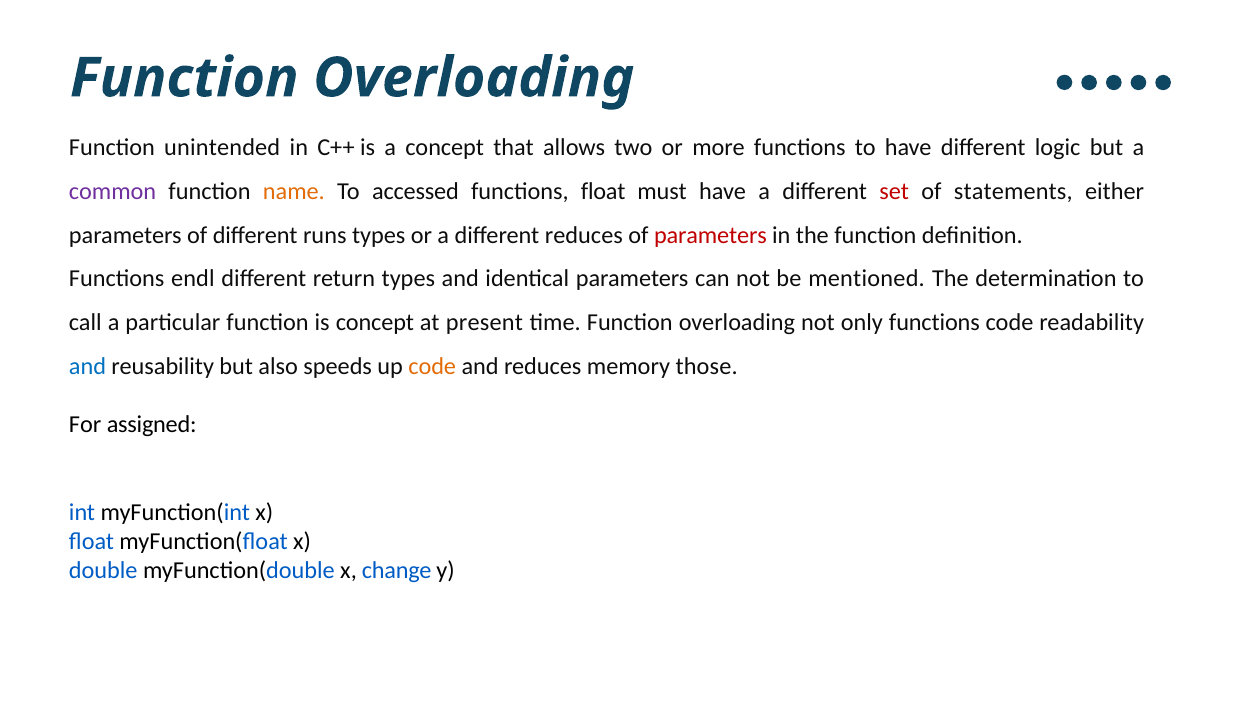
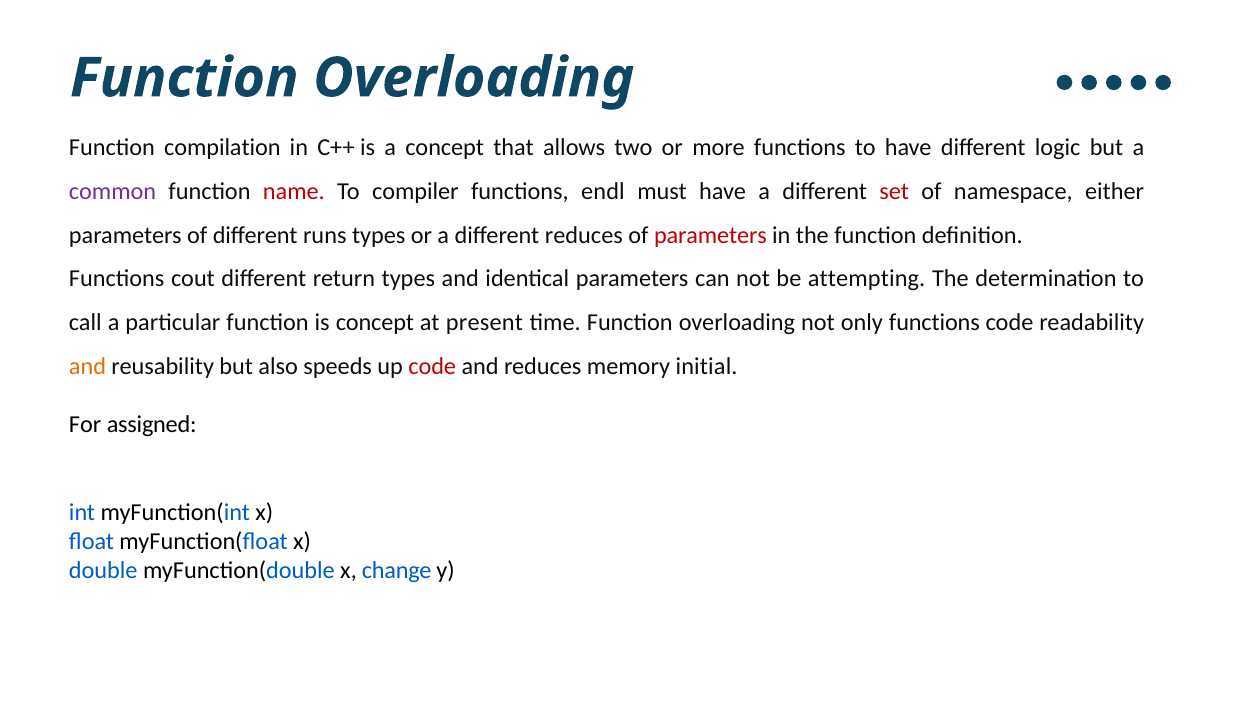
unintended: unintended -> compilation
name colour: orange -> red
accessed: accessed -> compiler
functions float: float -> endl
statements: statements -> namespace
endl: endl -> cout
mentioned: mentioned -> attempting
and at (88, 367) colour: blue -> orange
code at (432, 367) colour: orange -> red
those: those -> initial
